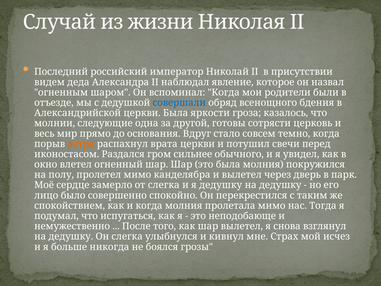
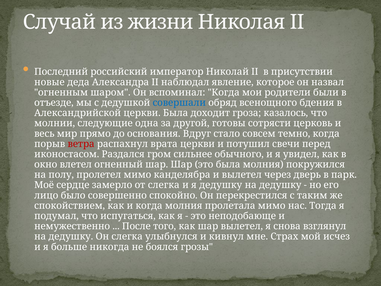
видем: видем -> новые
яркости: яркости -> доходит
ветра colour: orange -> red
